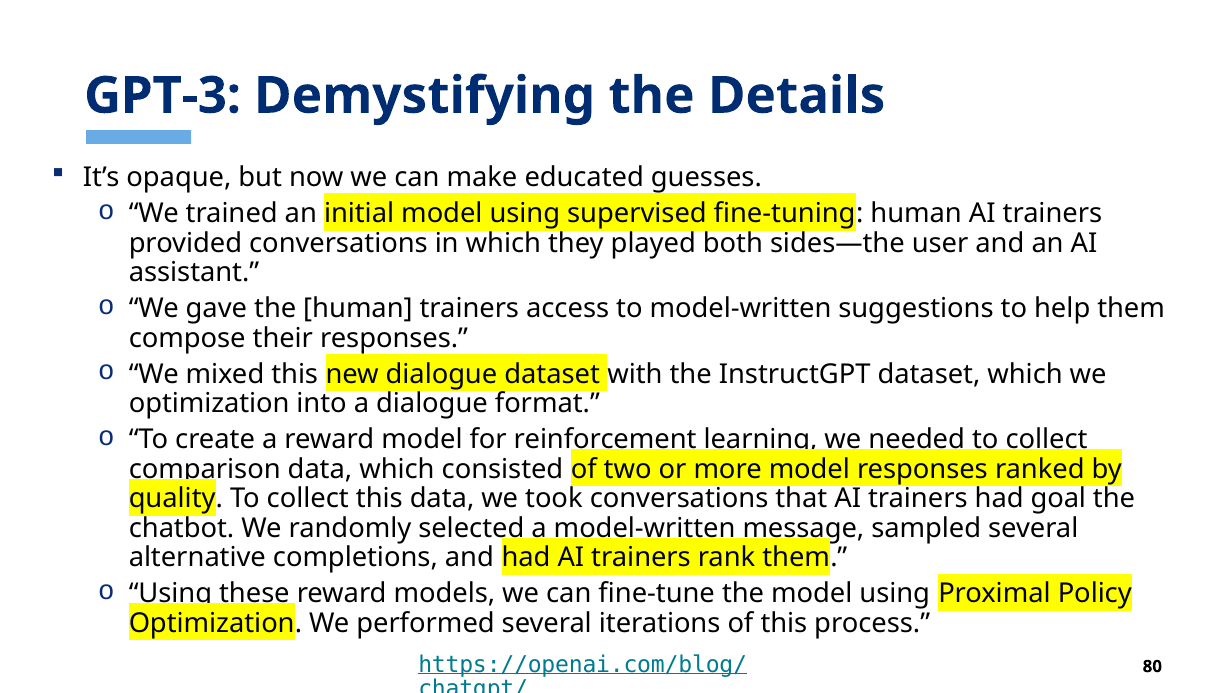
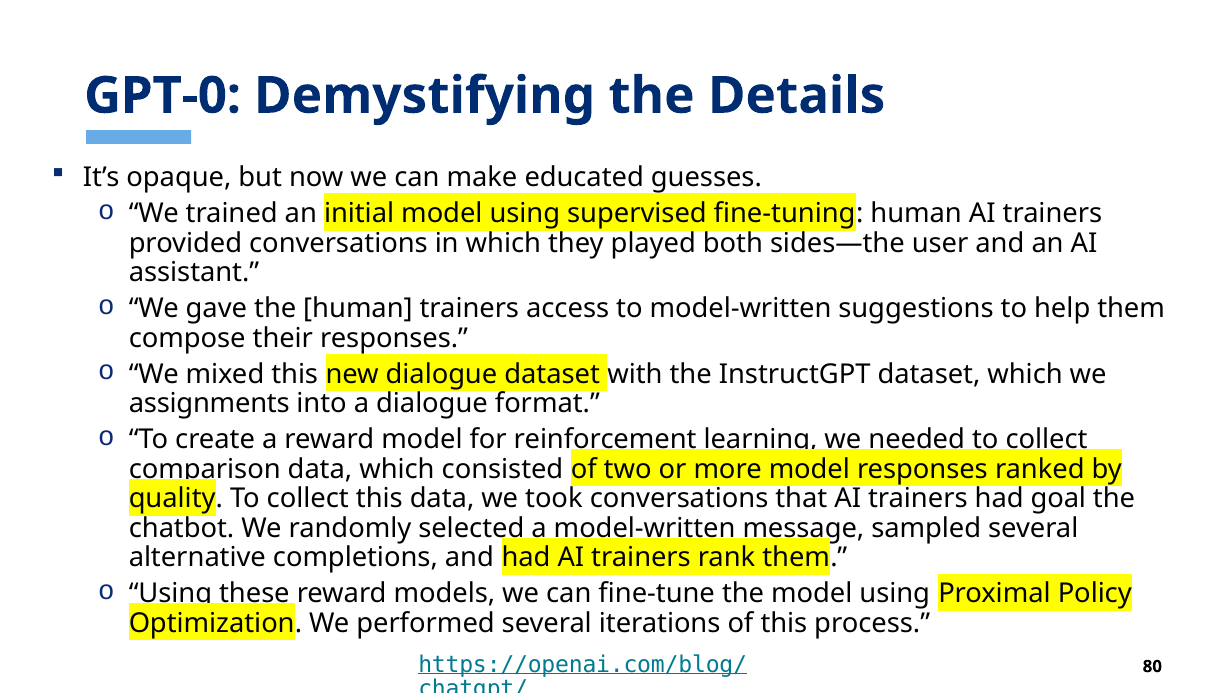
GPT-3: GPT-3 -> GPT-0
optimization at (209, 404): optimization -> assignments
